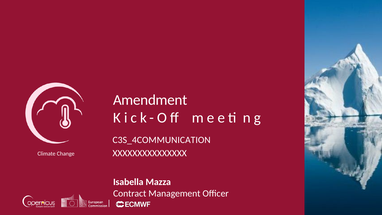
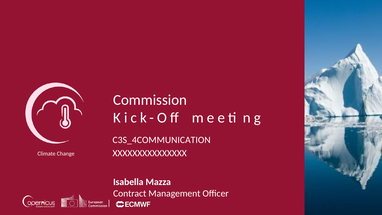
Amendment: Amendment -> Commission
